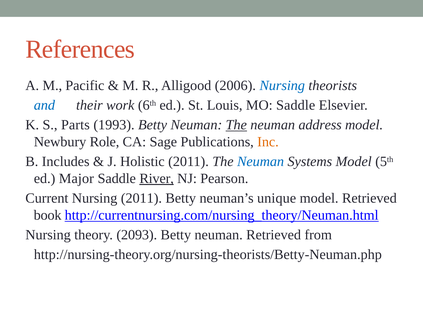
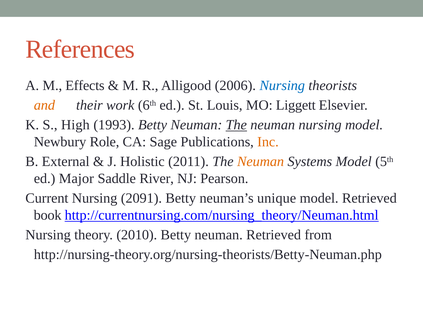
Pacific: Pacific -> Effects
and colour: blue -> orange
MO Saddle: Saddle -> Liggett
Parts: Parts -> High
neuman address: address -> nursing
Includes: Includes -> External
Neuman at (261, 162) colour: blue -> orange
River underline: present -> none
Nursing 2011: 2011 -> 2091
2093: 2093 -> 2010
